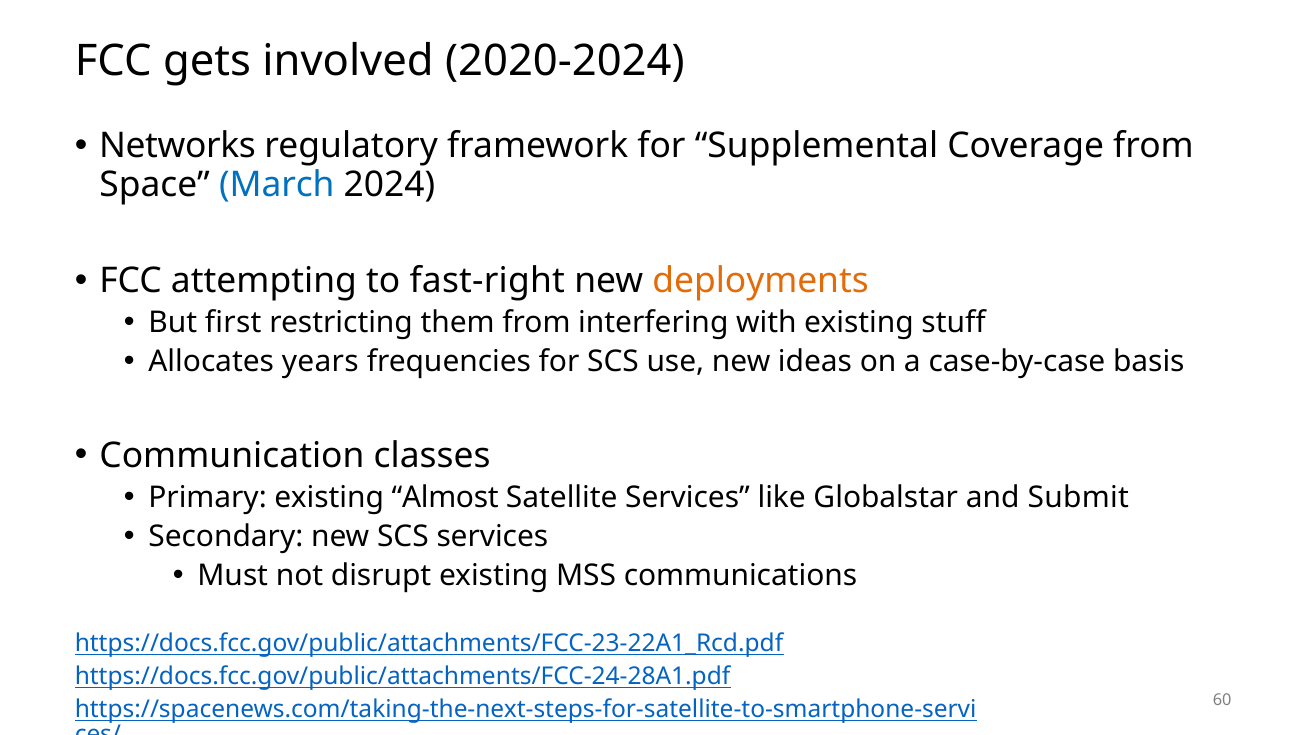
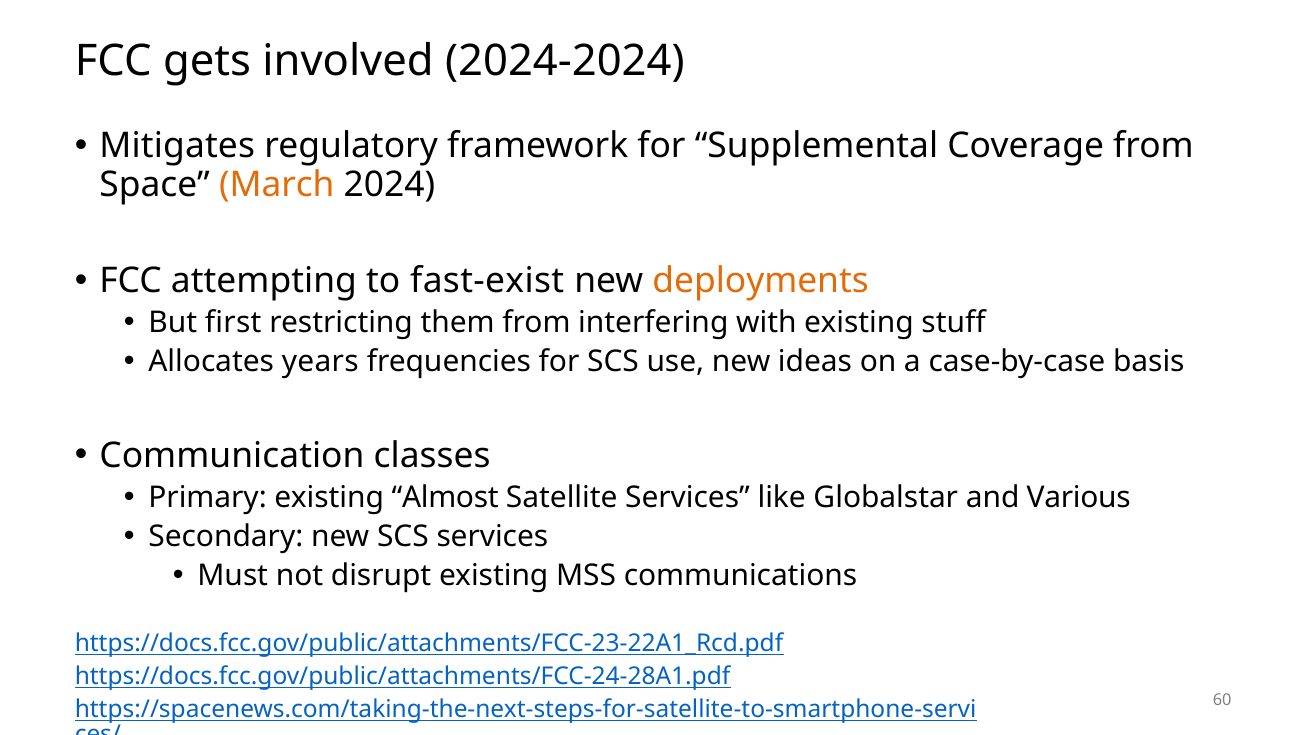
2020-2024: 2020-2024 -> 2024-2024
Networks: Networks -> Mitigates
March colour: blue -> orange
fast-right: fast-right -> fast-exist
Submit: Submit -> Various
